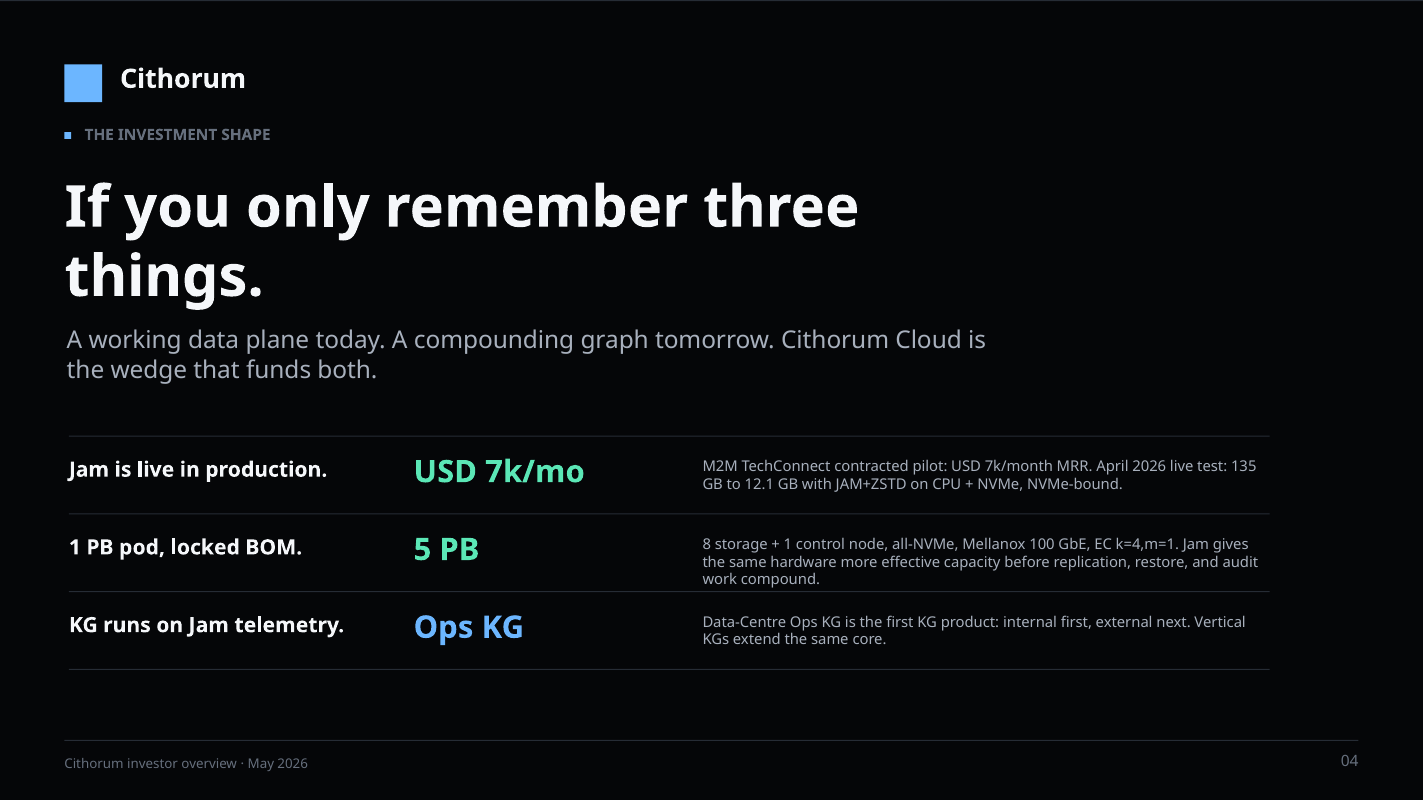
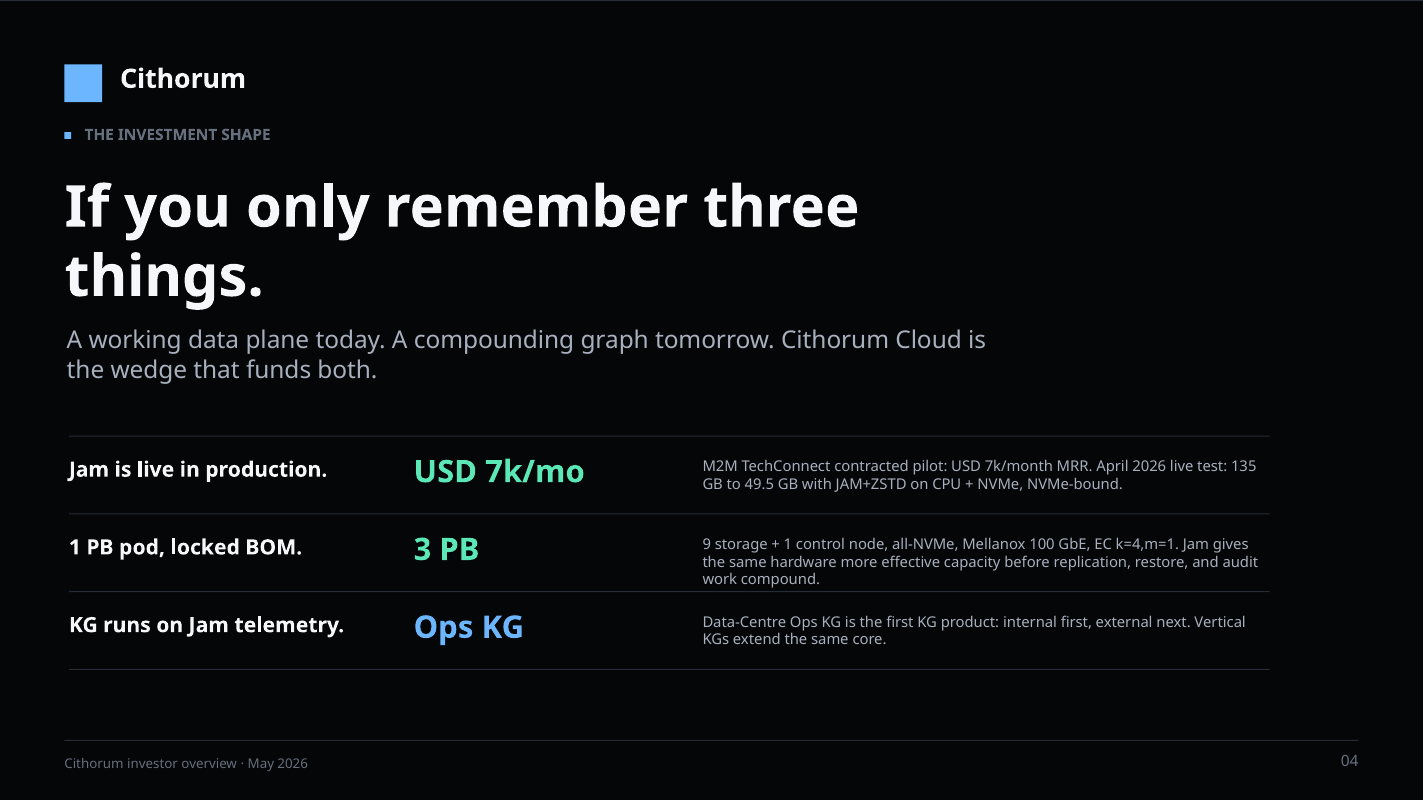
12.1: 12.1 -> 49.5
5: 5 -> 3
8: 8 -> 9
